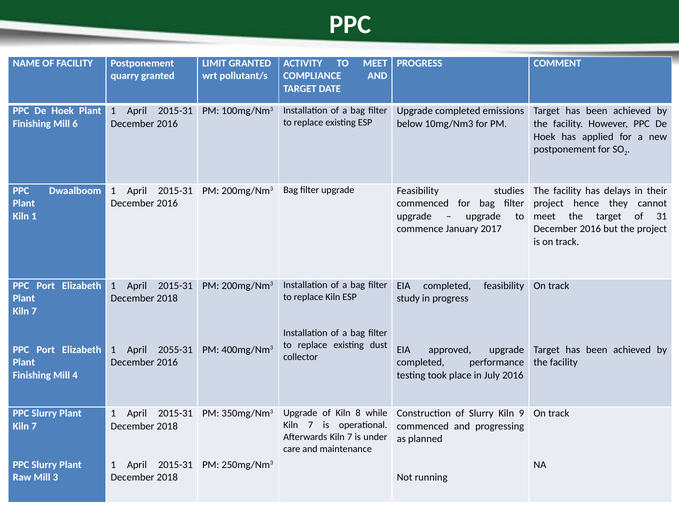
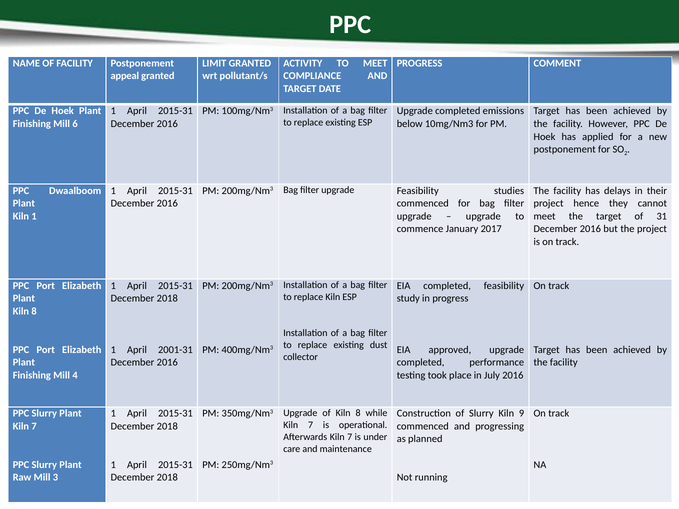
quarry: quarry -> appeal
7 at (34, 311): 7 -> 8
2055-31: 2055-31 -> 2001-31
